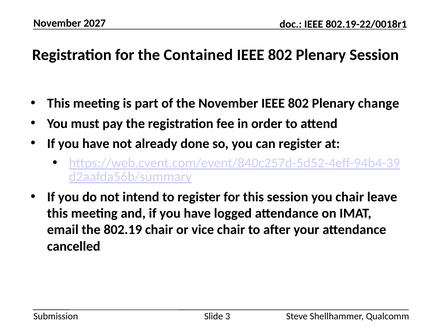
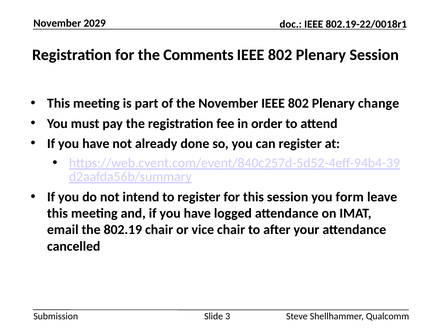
2027: 2027 -> 2029
Contained: Contained -> Comments
you chair: chair -> form
